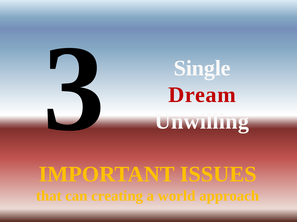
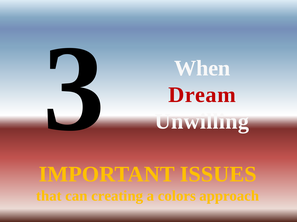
Single: Single -> When
world: world -> colors
